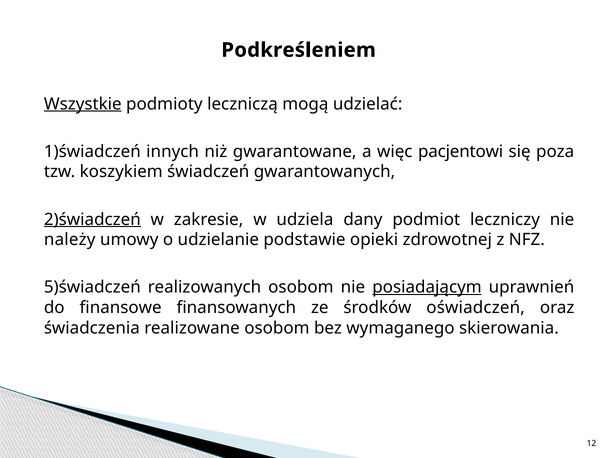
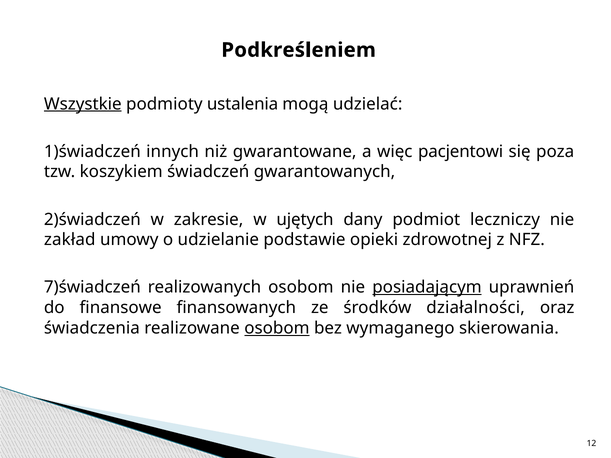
leczniczą: leczniczą -> ustalenia
2)świadczeń underline: present -> none
udziela: udziela -> ujętych
należy: należy -> zakład
5)świadczeń: 5)świadczeń -> 7)świadczeń
oświadczeń: oświadczeń -> działalności
osobom at (277, 328) underline: none -> present
